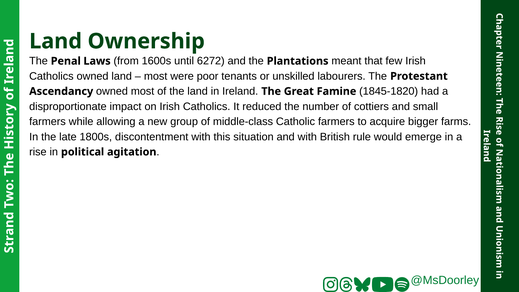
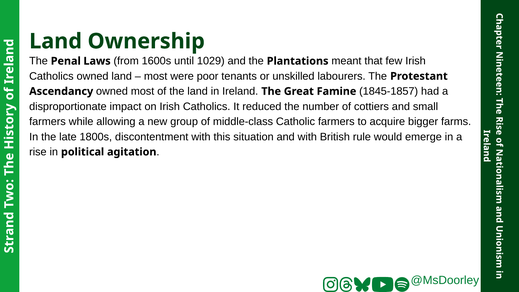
6272: 6272 -> 1029
1845-1820: 1845-1820 -> 1845-1857
